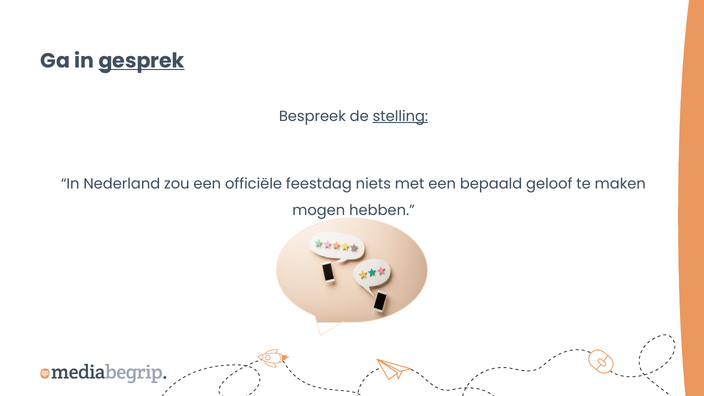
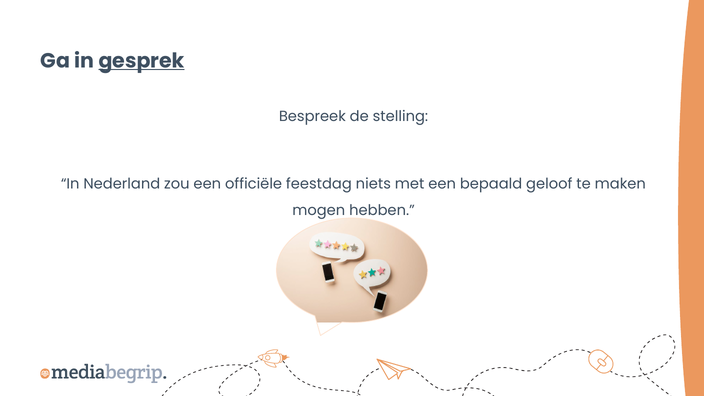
stelling underline: present -> none
